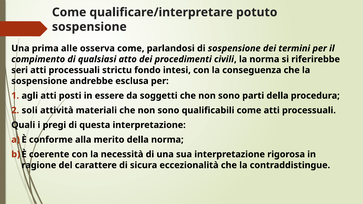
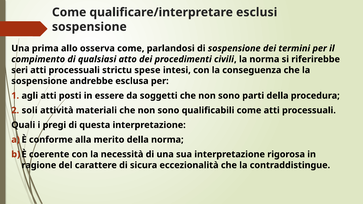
potuto: potuto -> esclusi
alle: alle -> allo
fondo: fondo -> spese
